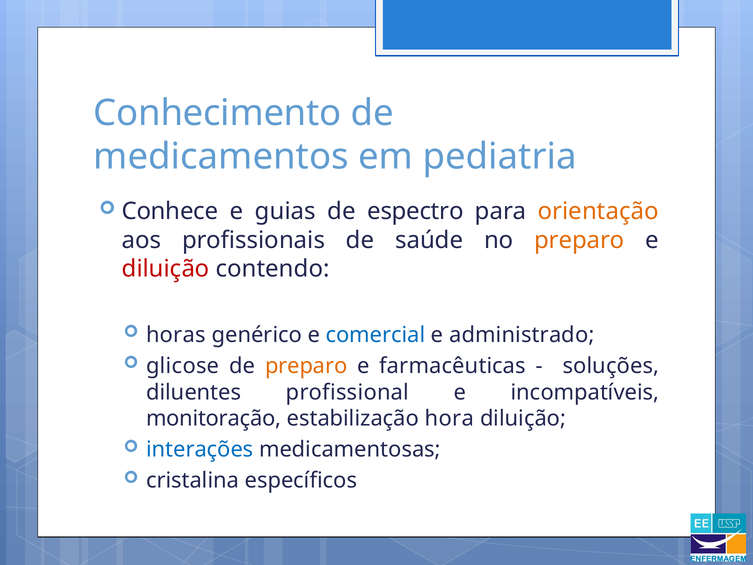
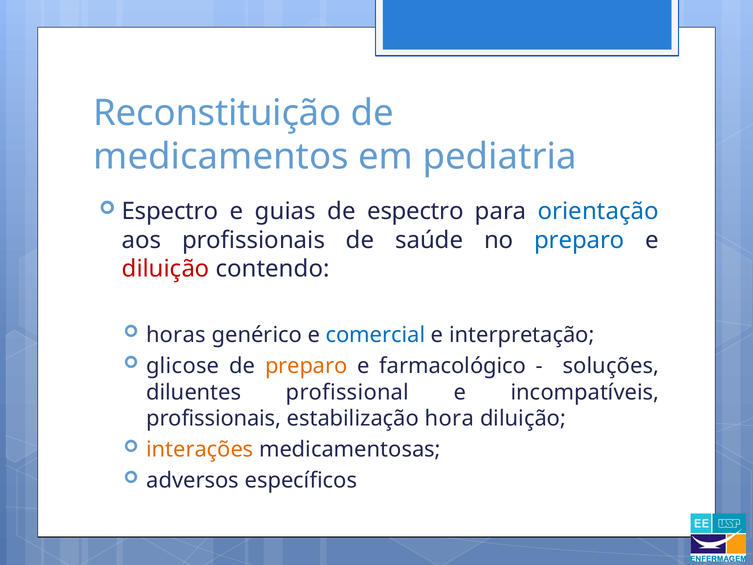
Conhecimento: Conhecimento -> Reconstituição
Conhece at (170, 211): Conhece -> Espectro
orientação colour: orange -> blue
preparo at (579, 240) colour: orange -> blue
administrado: administrado -> interpretação
farmacêuticas: farmacêuticas -> farmacológico
monitoração at (214, 418): monitoração -> profissionais
interações colour: blue -> orange
cristalina: cristalina -> adversos
